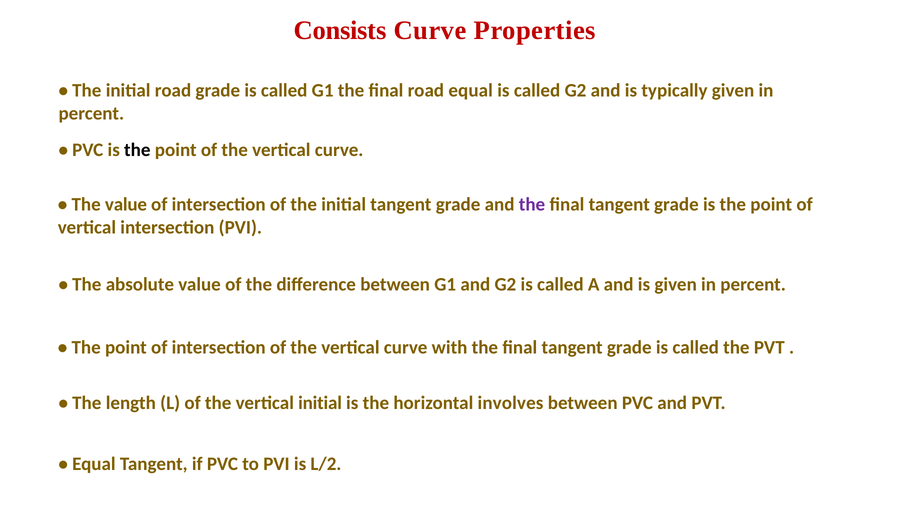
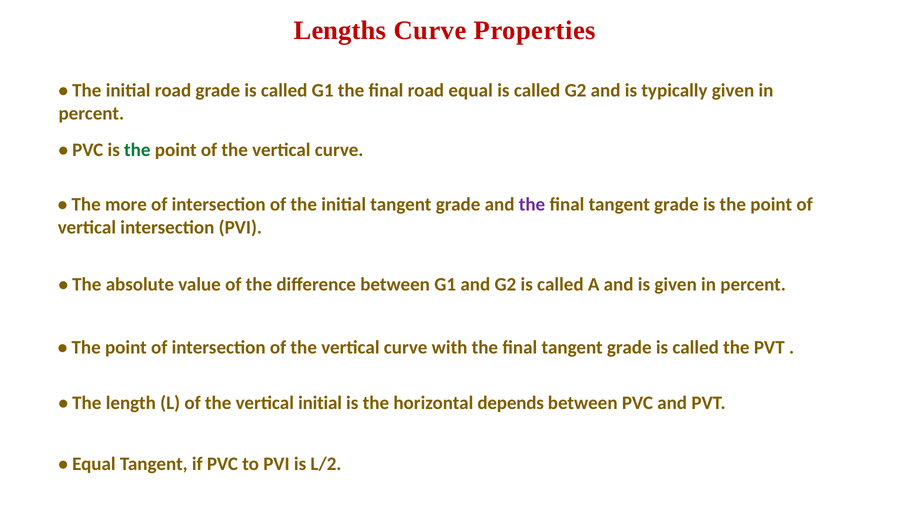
Consists: Consists -> Lengths
the at (137, 150) colour: black -> green
The value: value -> more
involves: involves -> depends
